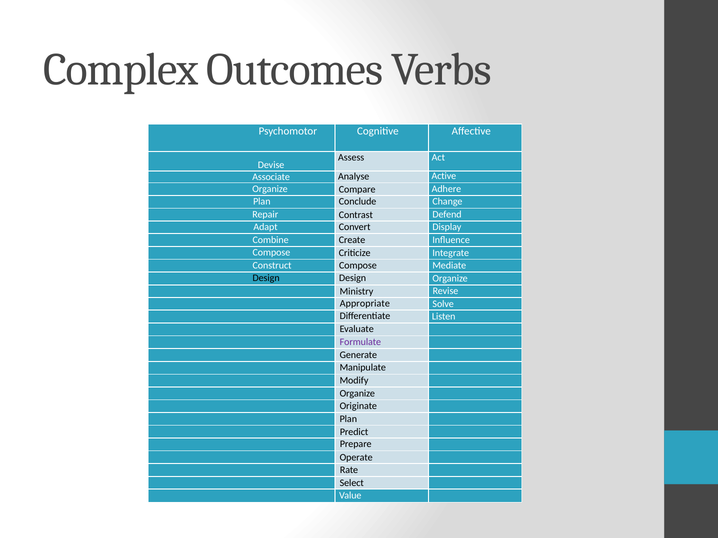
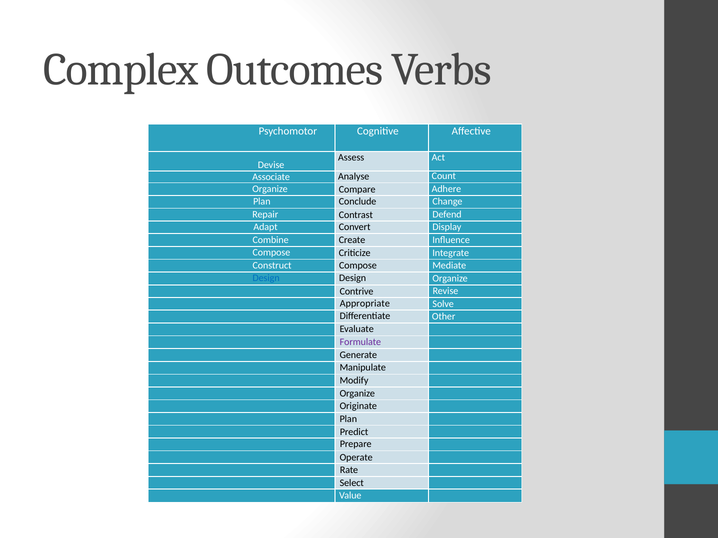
Active: Active -> Count
Design at (266, 278) colour: black -> blue
Ministry: Ministry -> Contrive
Listen: Listen -> Other
